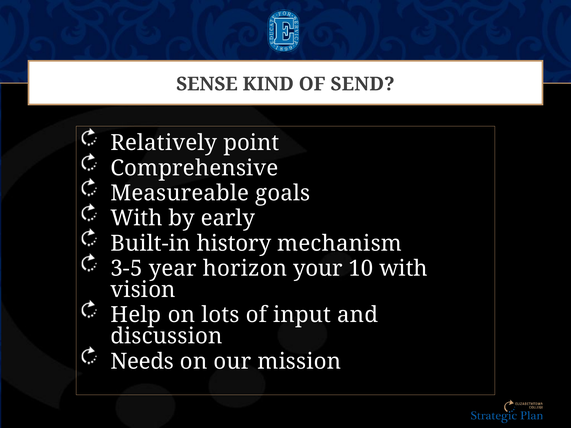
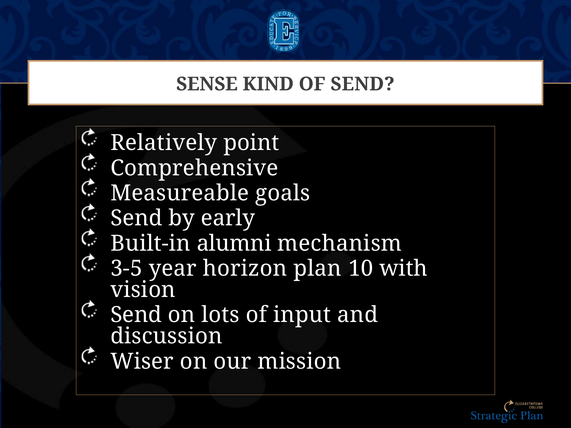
With at (136, 218): With -> Send
history: history -> alumni
your: your -> plan
Help at (136, 315): Help -> Send
Needs: Needs -> Wiser
